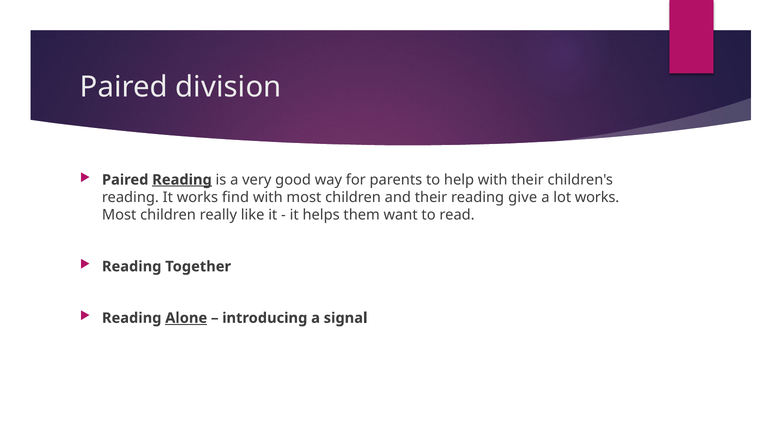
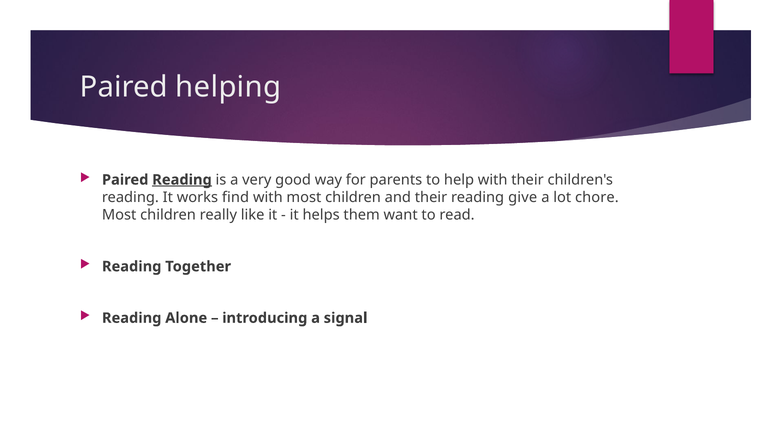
division: division -> helping
lot works: works -> chore
Alone underline: present -> none
